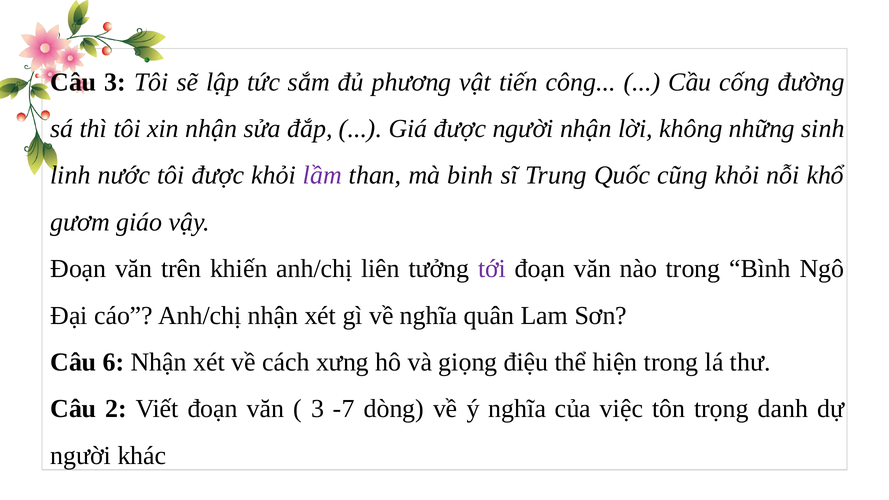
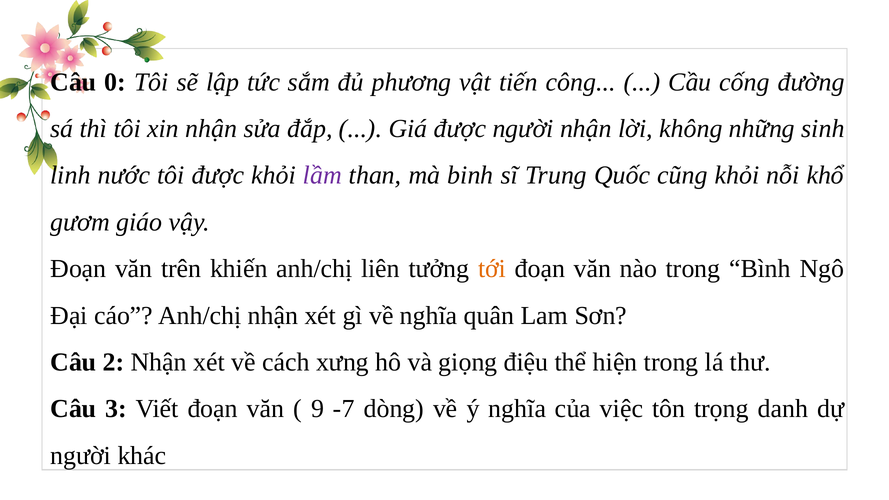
Câu 3: 3 -> 0
tới colour: purple -> orange
6: 6 -> 2
2: 2 -> 3
3 at (318, 409): 3 -> 9
